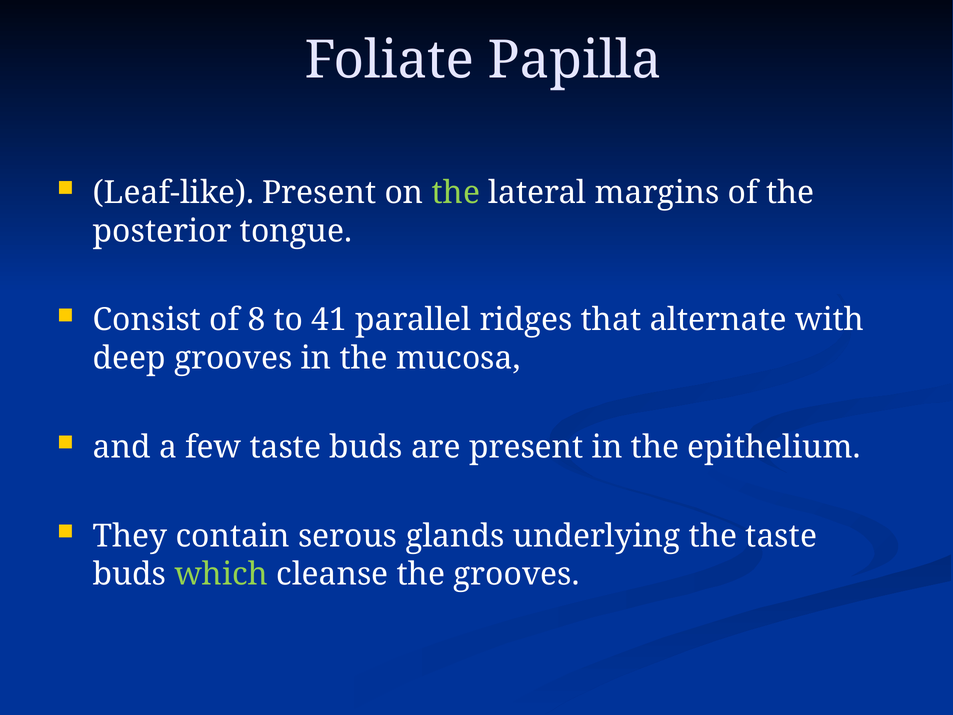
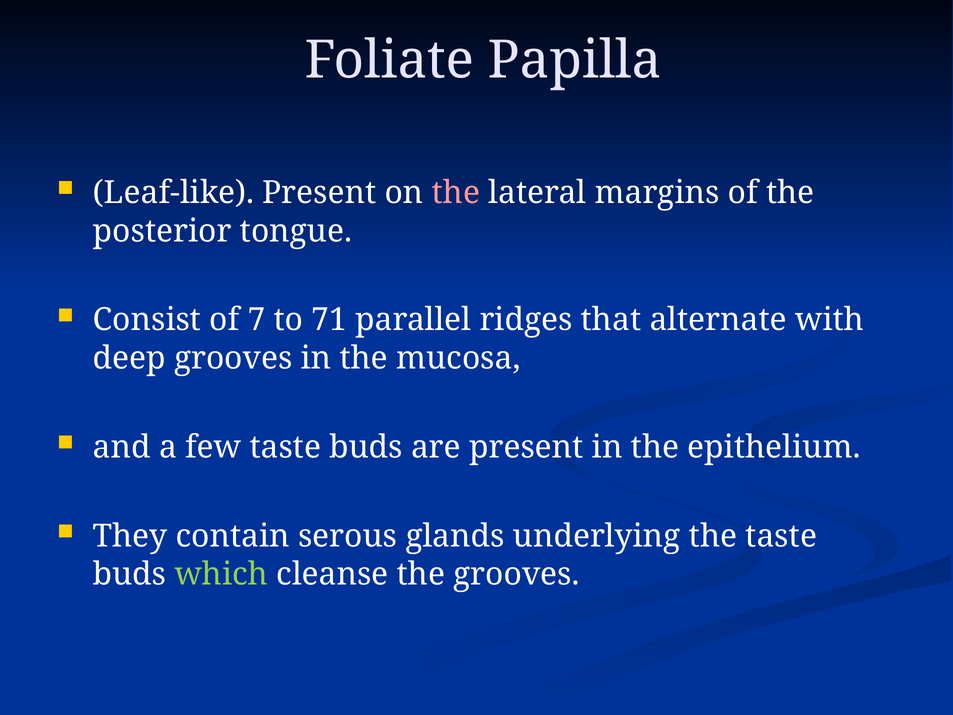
the at (456, 193) colour: light green -> pink
8: 8 -> 7
41: 41 -> 71
